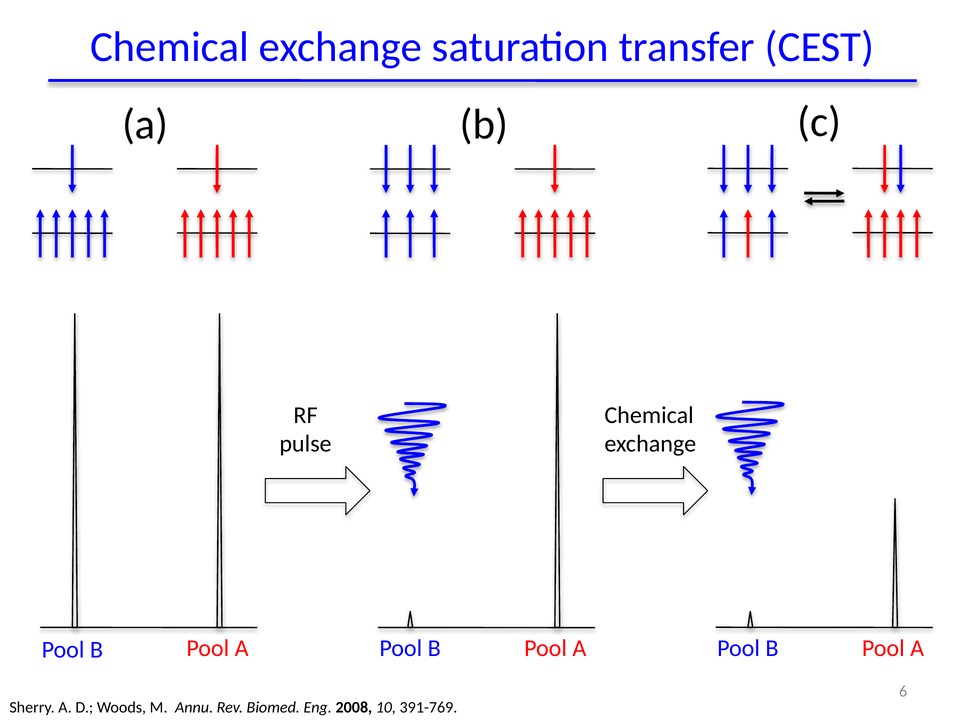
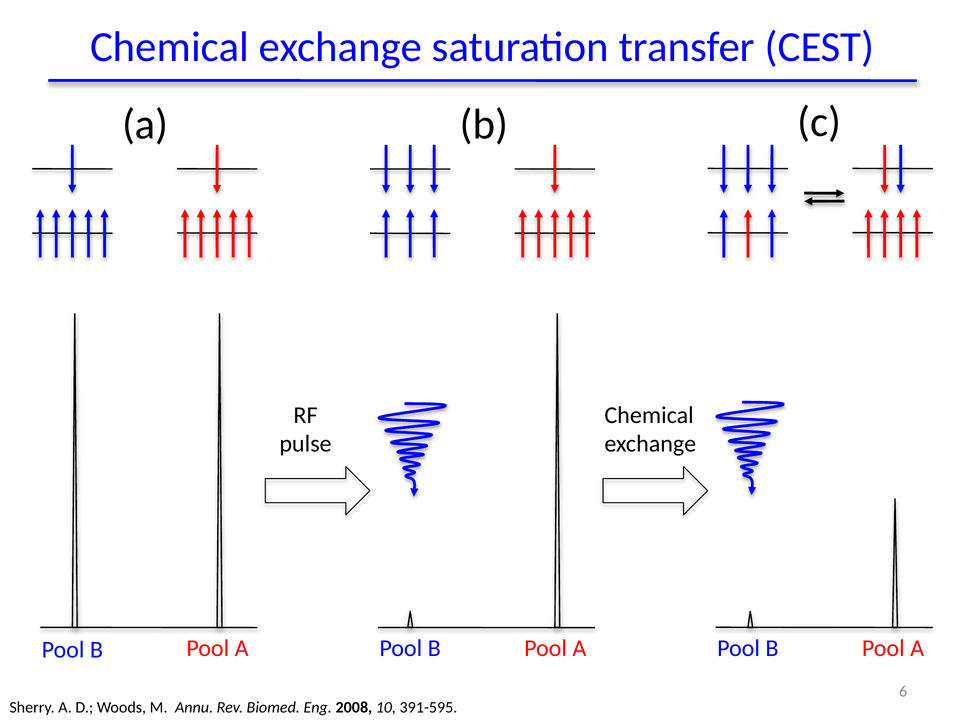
391-769: 391-769 -> 391-595
